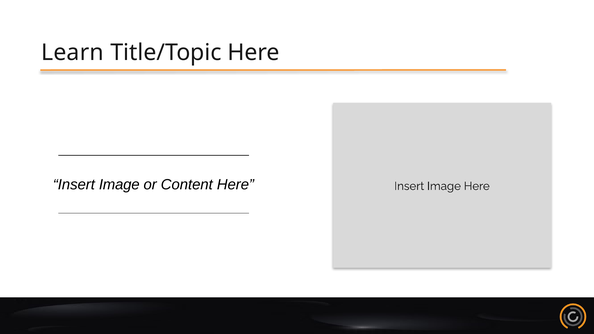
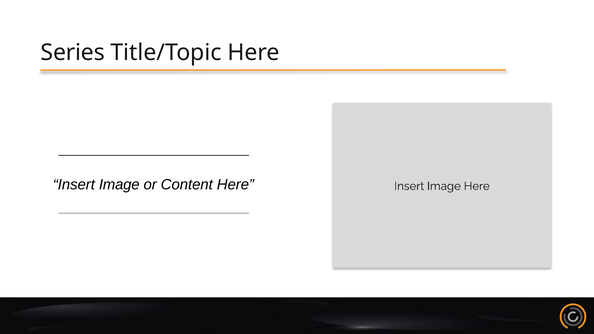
Learn: Learn -> Series
